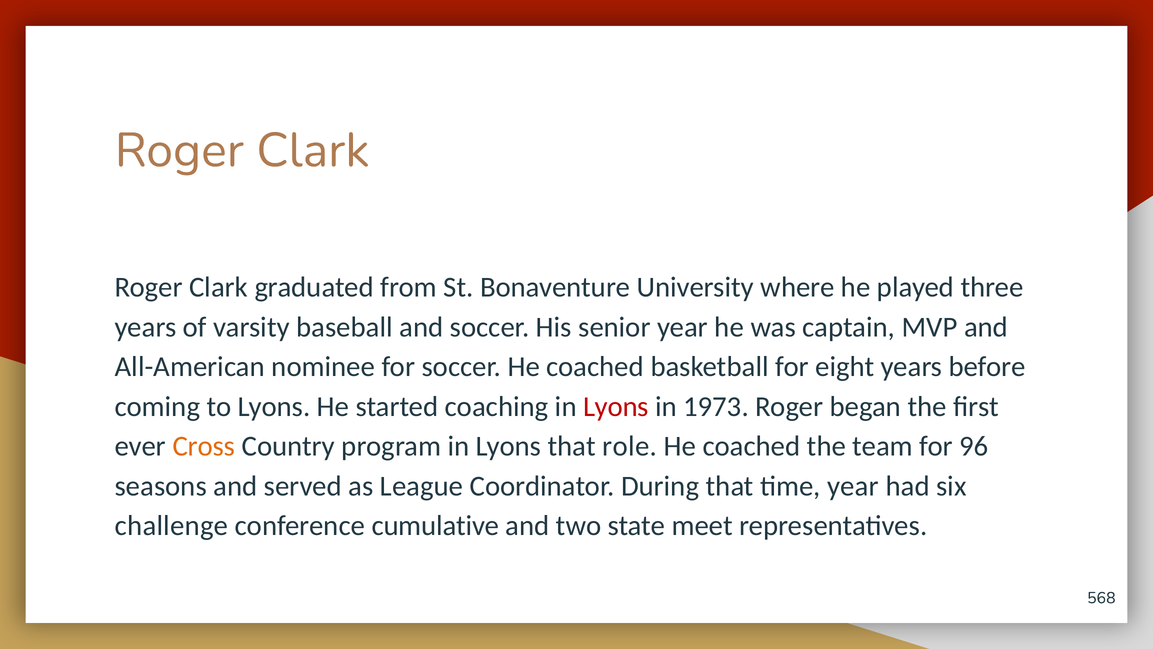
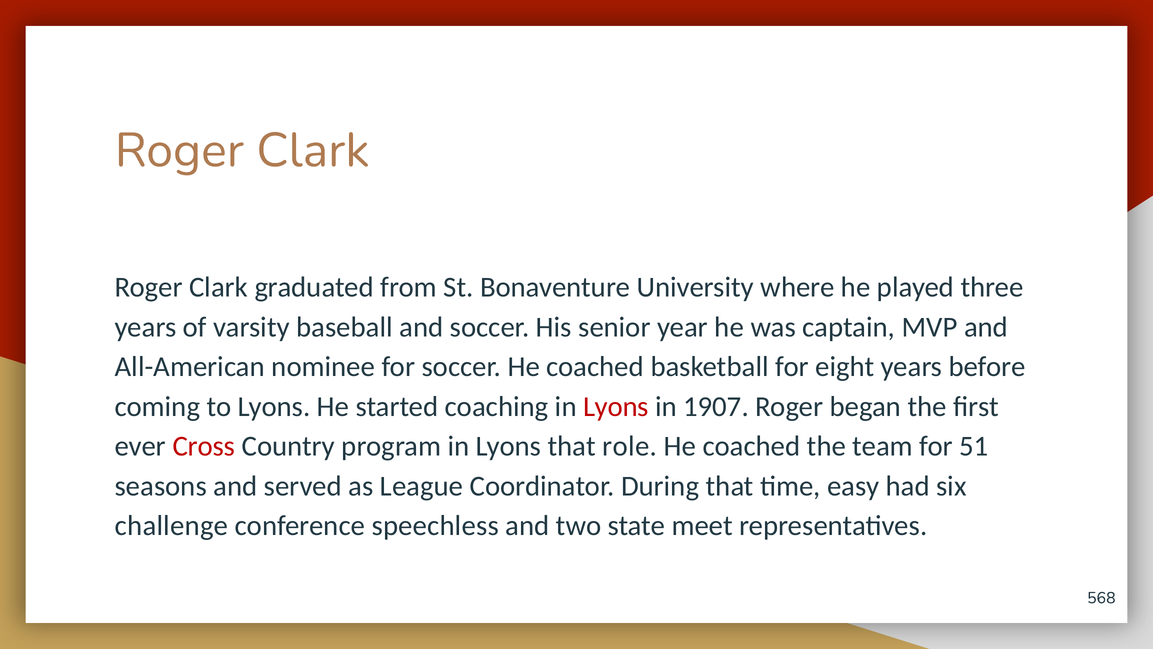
1973: 1973 -> 1907
Cross colour: orange -> red
96: 96 -> 51
time year: year -> easy
cumulative: cumulative -> speechless
